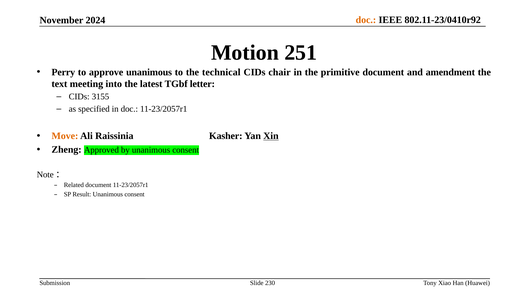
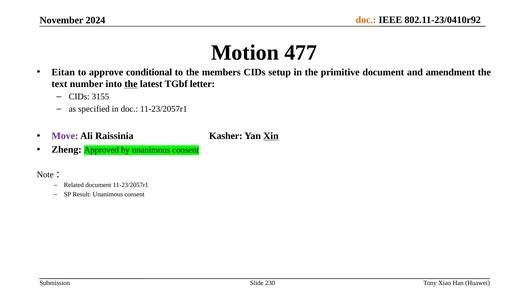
251: 251 -> 477
Perry: Perry -> Eitan
approve unanimous: unanimous -> conditional
technical: technical -> members
chair: chair -> setup
meeting: meeting -> number
the at (131, 84) underline: none -> present
Move colour: orange -> purple
